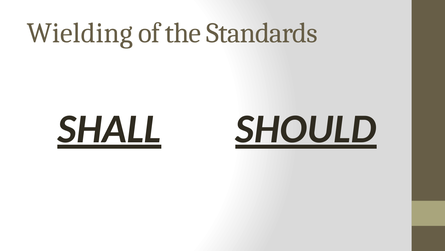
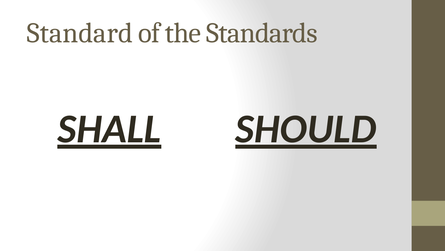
Wielding: Wielding -> Standard
